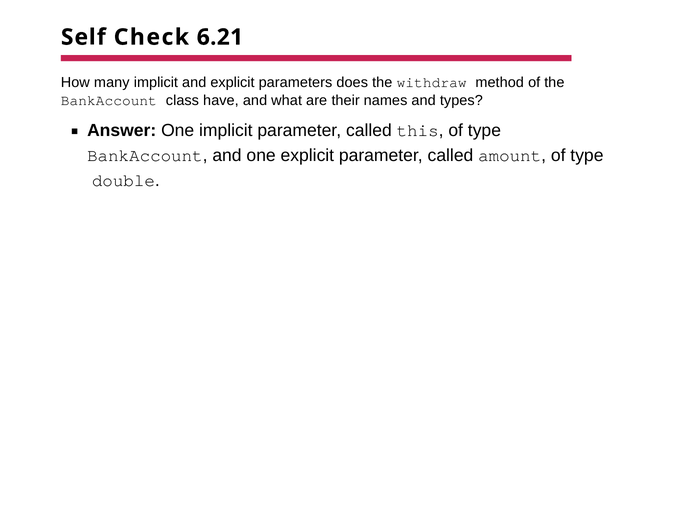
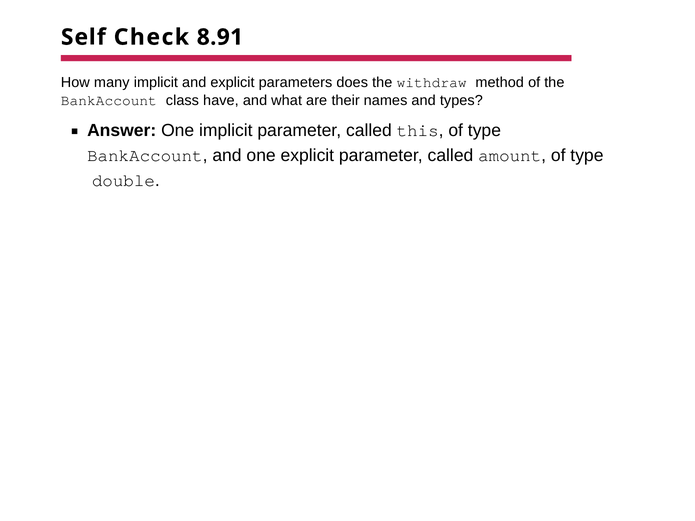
6.21: 6.21 -> 8.91
